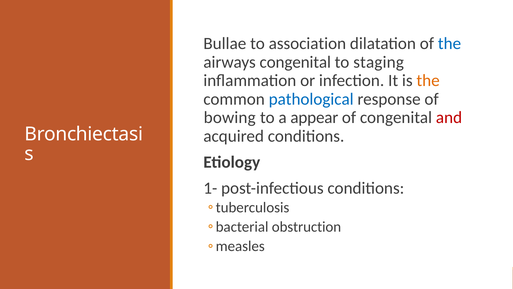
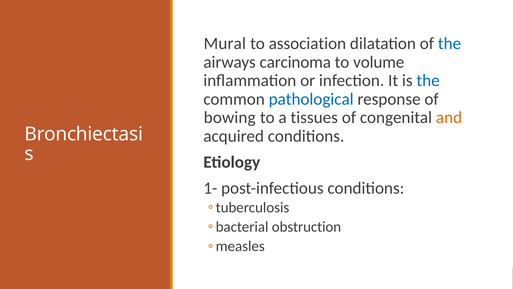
Bullae: Bullae -> Mural
airways congenital: congenital -> carcinoma
staging: staging -> volume
the at (428, 80) colour: orange -> blue
appear: appear -> tissues
and colour: red -> orange
